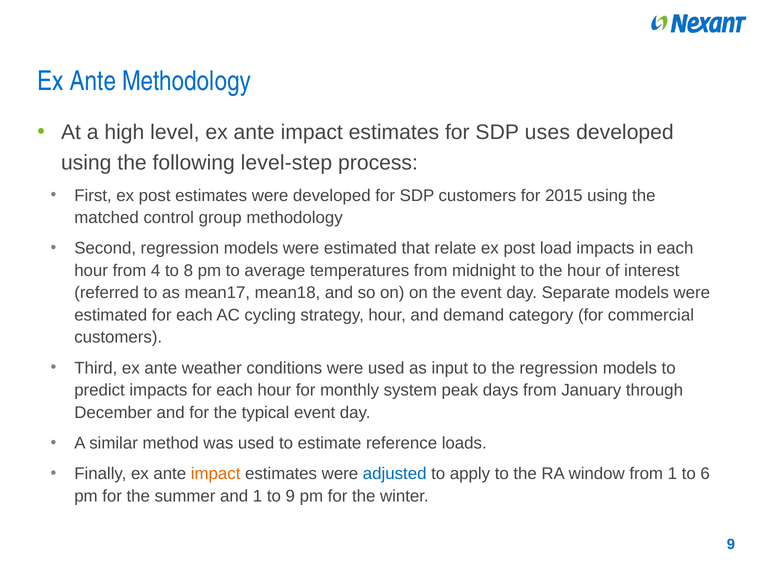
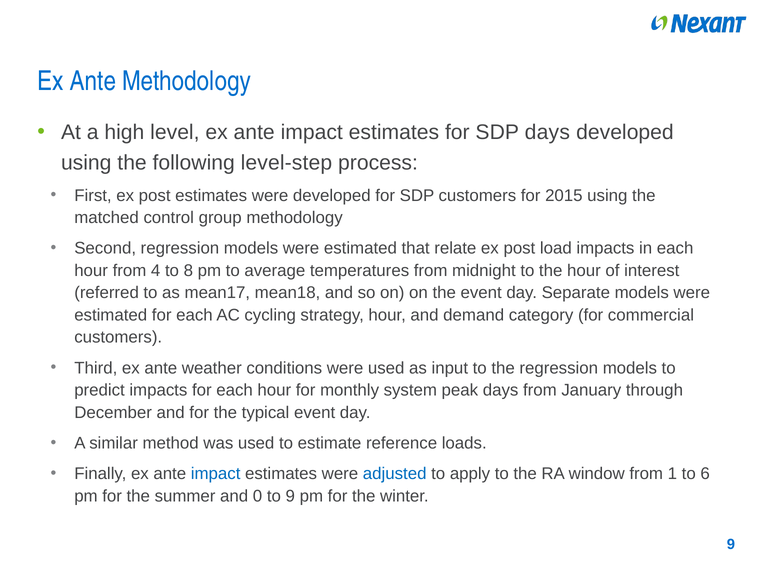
SDP uses: uses -> days
impact at (216, 474) colour: orange -> blue
and 1: 1 -> 0
